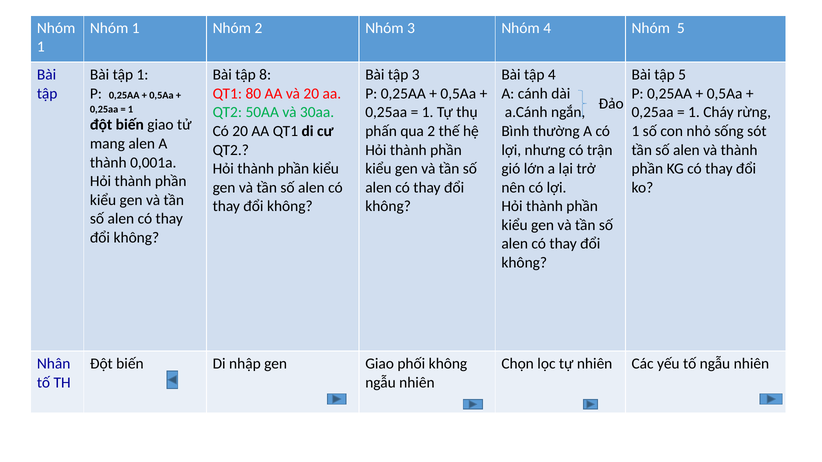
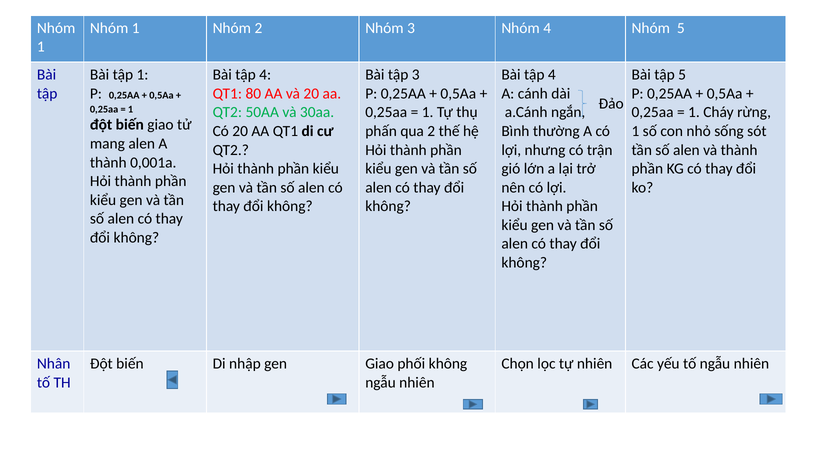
8 at (265, 75): 8 -> 4
